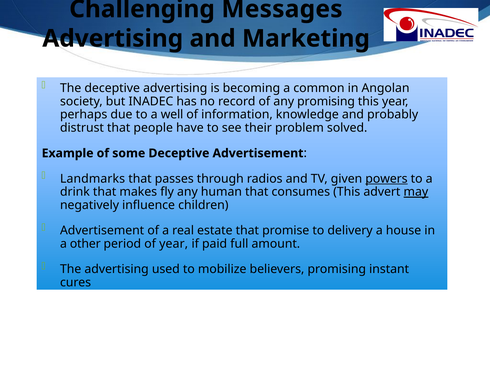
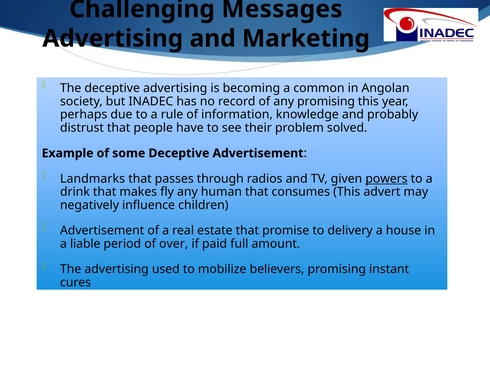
well: well -> rule
may underline: present -> none
other: other -> liable
of year: year -> over
